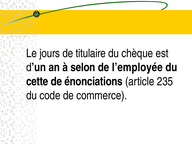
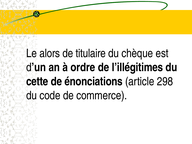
jours: jours -> alors
selon: selon -> ordre
l’employée: l’employée -> l’illégitimes
235: 235 -> 298
